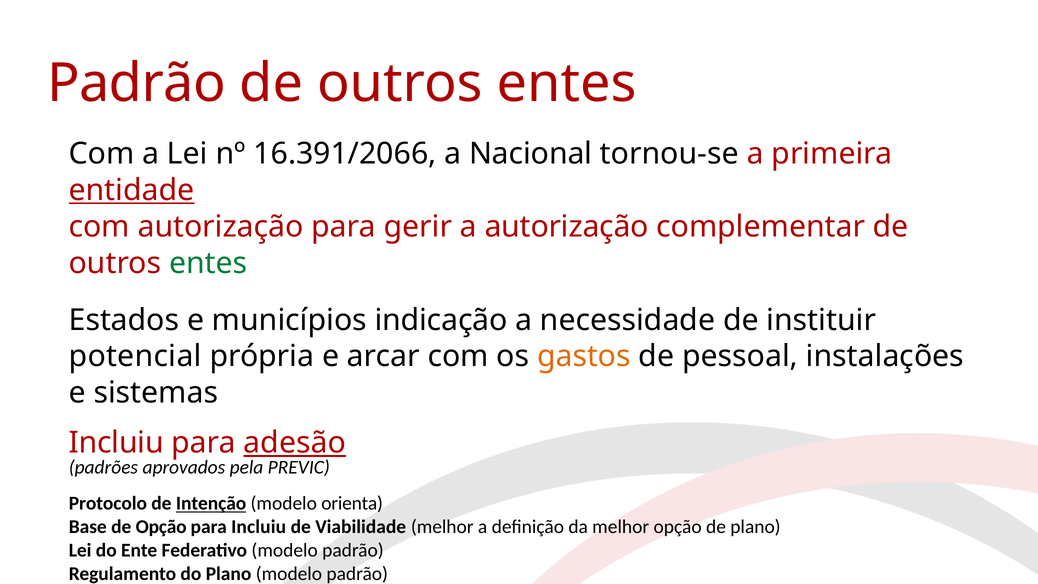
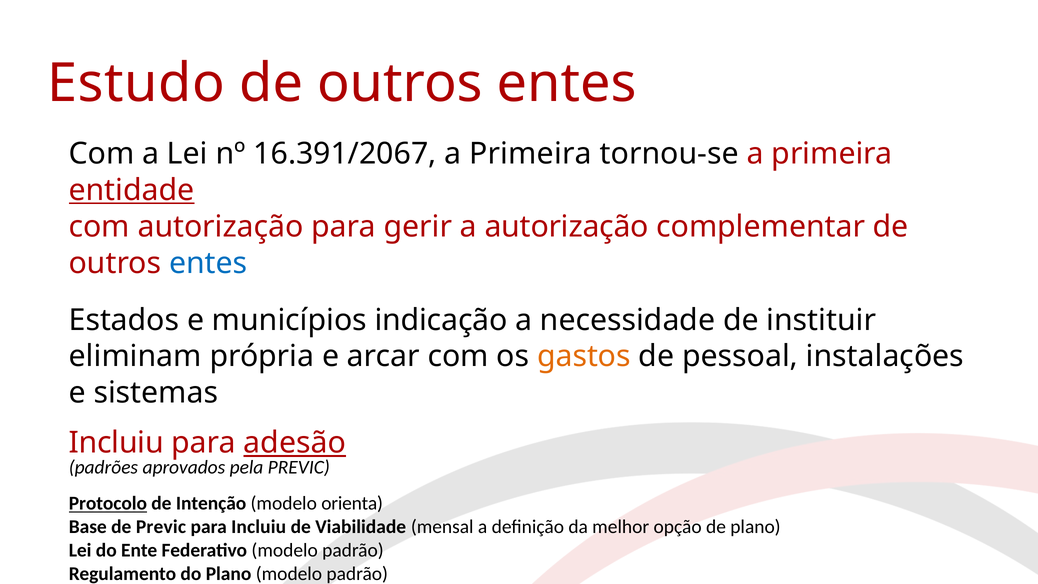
Padrão at (136, 83): Padrão -> Estudo
16.391/2066: 16.391/2066 -> 16.391/2067
Nacional at (531, 154): Nacional -> Primeira
entes at (208, 263) colour: green -> blue
potencial: potencial -> eliminam
Protocolo underline: none -> present
Intenção underline: present -> none
de Opção: Opção -> Previc
Viabilidade melhor: melhor -> mensal
